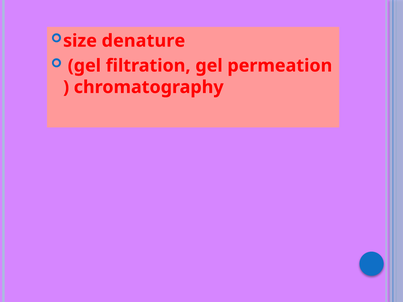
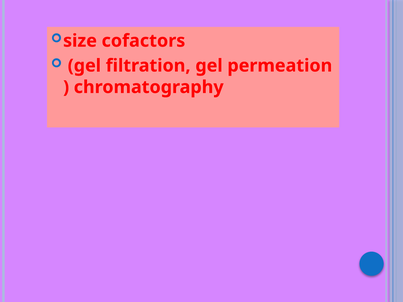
denature: denature -> cofactors
